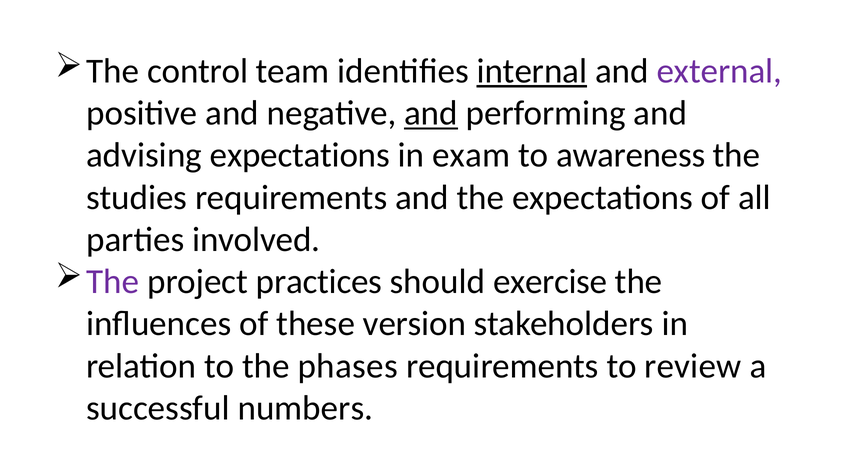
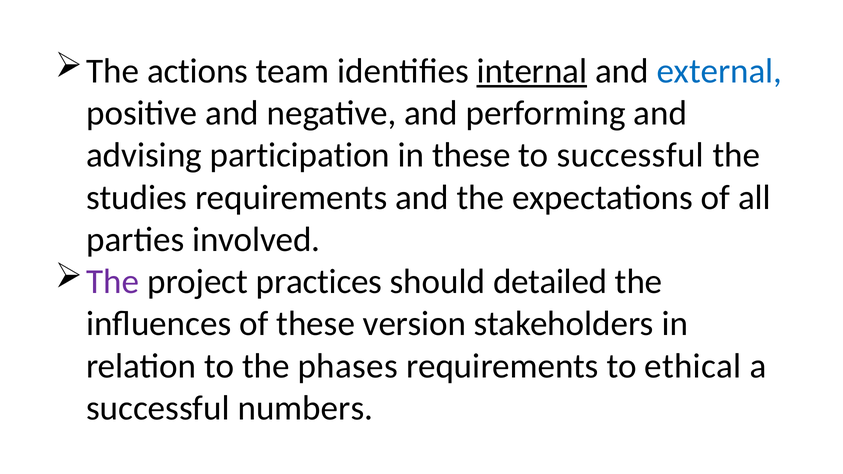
control: control -> actions
external colour: purple -> blue
and at (431, 113) underline: present -> none
advising expectations: expectations -> participation
in exam: exam -> these
to awareness: awareness -> successful
exercise: exercise -> detailed
review: review -> ethical
